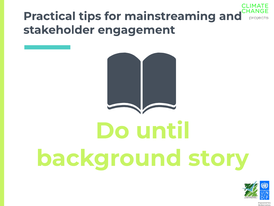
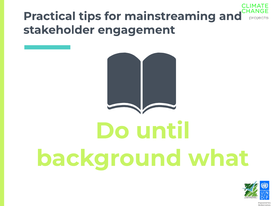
story: story -> what
